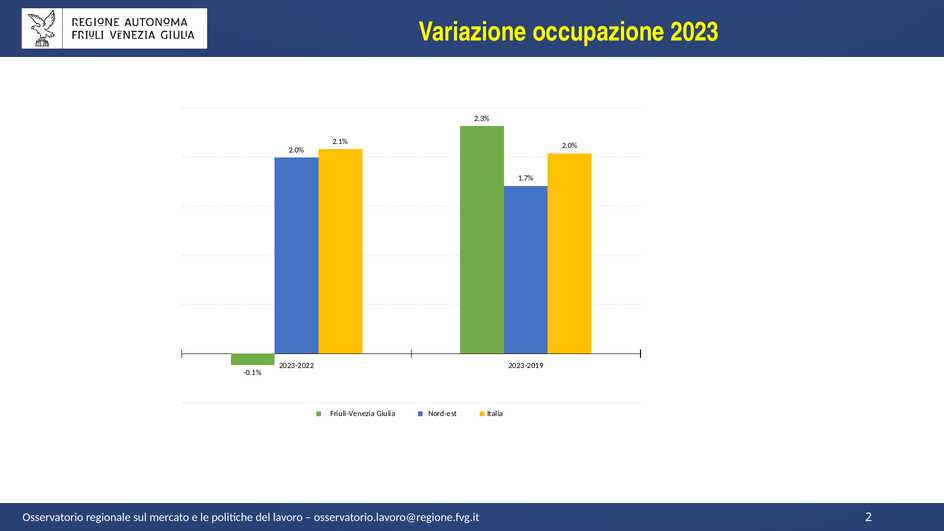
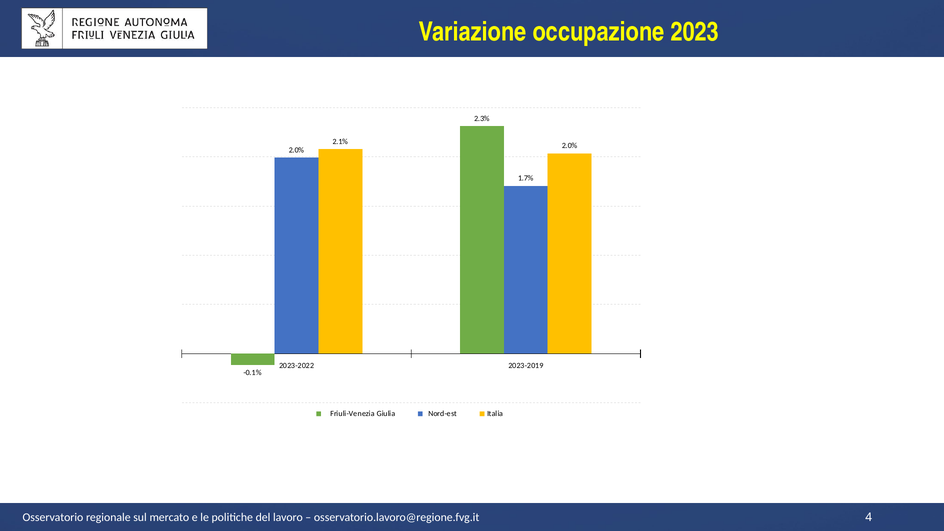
2: 2 -> 4
